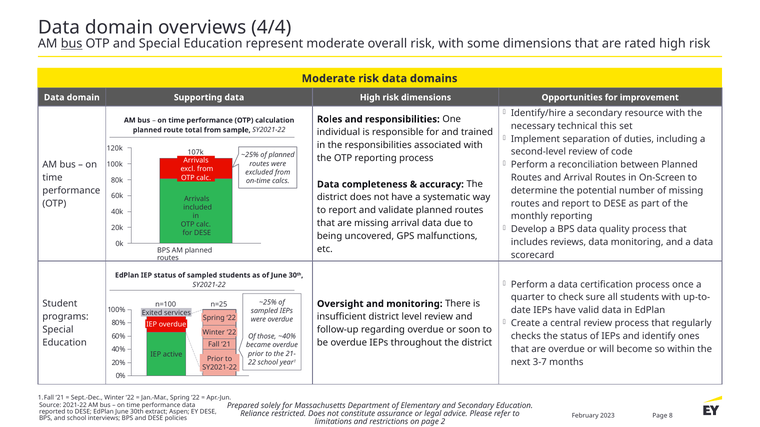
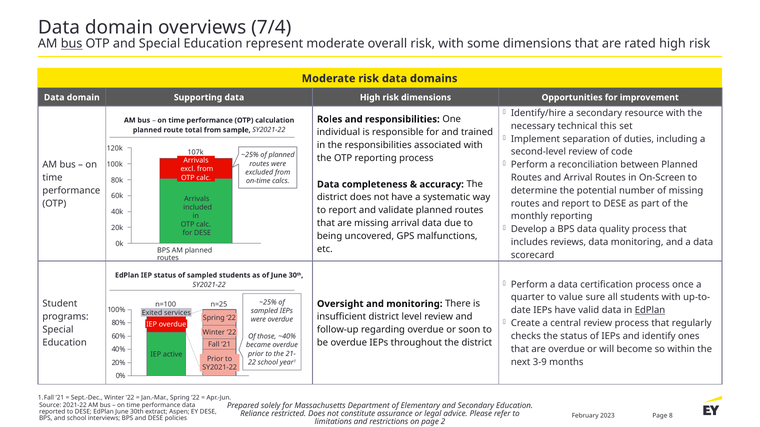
4/4: 4/4 -> 7/4
check: check -> value
EdPlan at (650, 310) underline: none -> present
3-7: 3-7 -> 3-9
